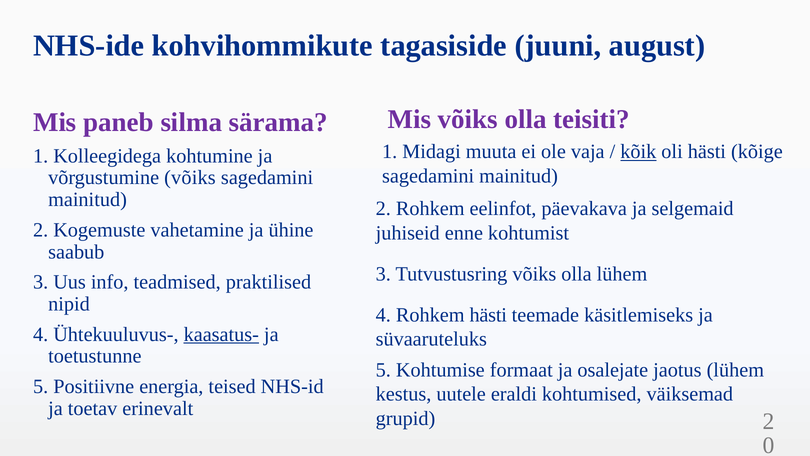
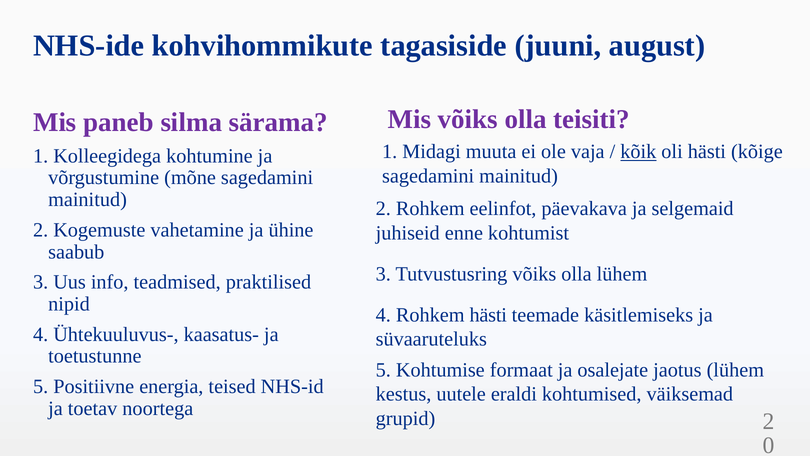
võrgustumine võiks: võiks -> mõne
kaasatus- underline: present -> none
erinevalt: erinevalt -> noortega
